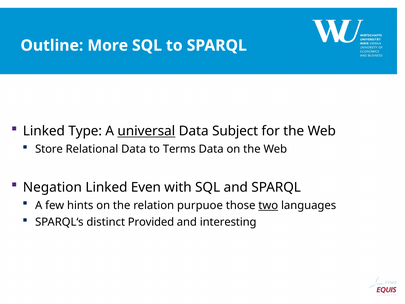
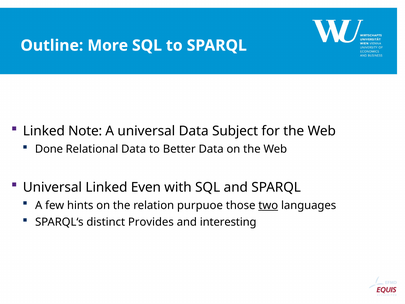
Type: Type -> Note
universal at (146, 131) underline: present -> none
Store: Store -> Done
Terms: Terms -> Better
Negation at (52, 187): Negation -> Universal
Provided: Provided -> Provides
